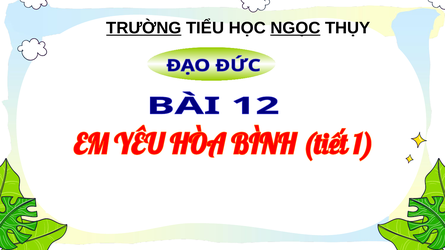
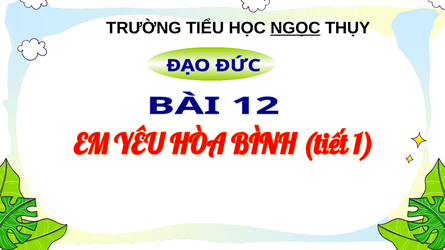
TRƯỜNG underline: present -> none
